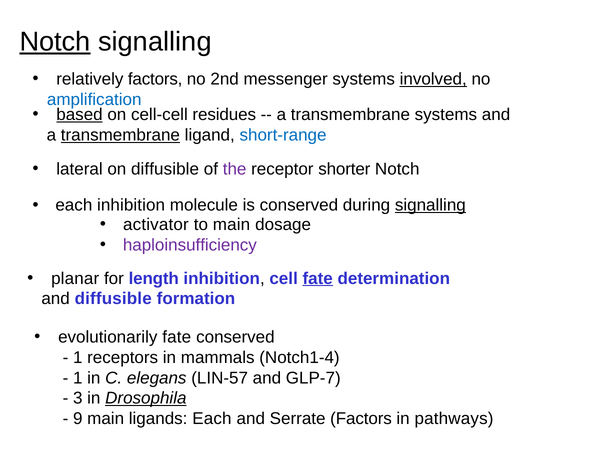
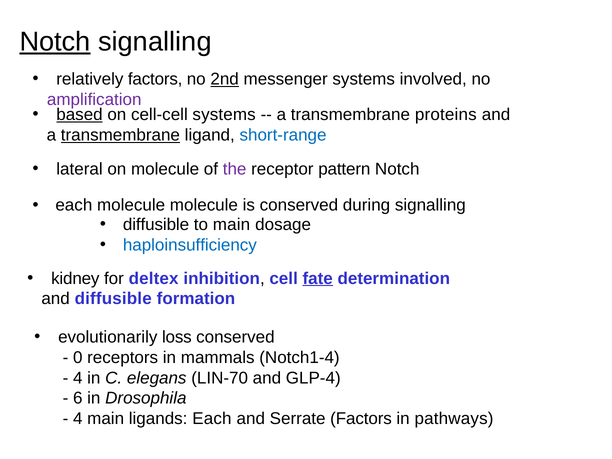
2nd underline: none -> present
involved underline: present -> none
amplification colour: blue -> purple
cell-cell residues: residues -> systems
transmembrane systems: systems -> proteins
on diffusible: diffusible -> molecule
shorter: shorter -> pattern
each inhibition: inhibition -> molecule
signalling at (430, 205) underline: present -> none
activator at (156, 225): activator -> diffusible
haploinsufficiency colour: purple -> blue
planar: planar -> kidney
length: length -> deltex
evolutionarily fate: fate -> loss
1 at (78, 358): 1 -> 0
1 at (78, 378): 1 -> 4
LIN-57: LIN-57 -> LIN-70
GLP-7: GLP-7 -> GLP-4
3: 3 -> 6
Drosophila underline: present -> none
9 at (78, 419): 9 -> 4
